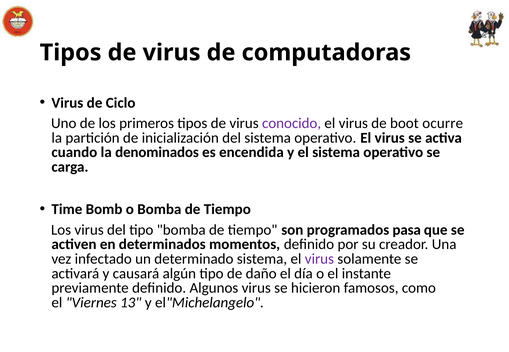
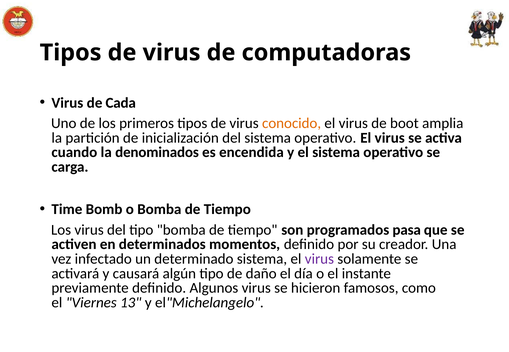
Ciclo: Ciclo -> Cada
conocido colour: purple -> orange
ocurre: ocurre -> amplia
